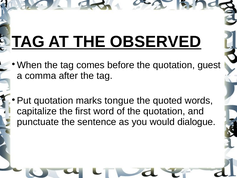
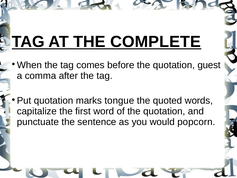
OBSERVED: OBSERVED -> COMPLETE
dialogue: dialogue -> popcorn
